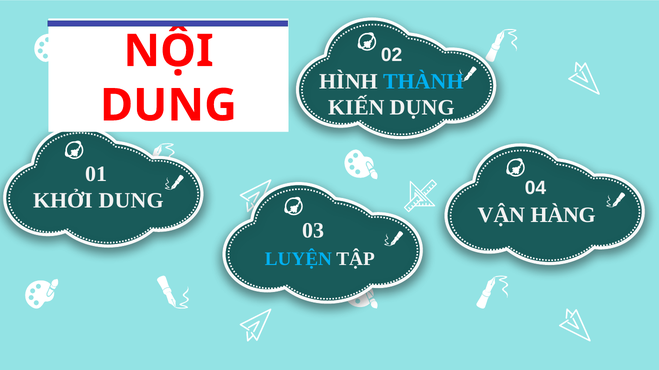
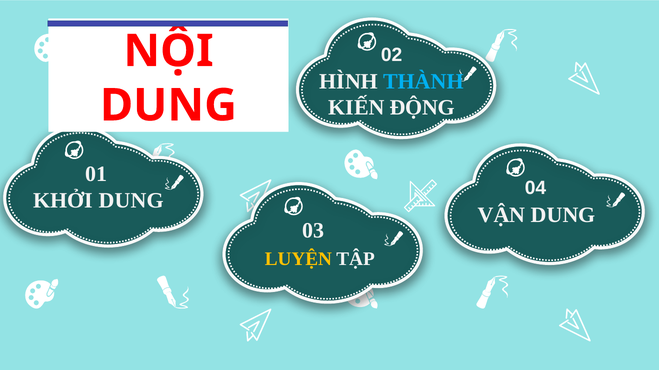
DỤNG: DỤNG -> ĐỘNG
VẬN HÀNG: HÀNG -> DUNG
LUYỆN colour: light blue -> yellow
